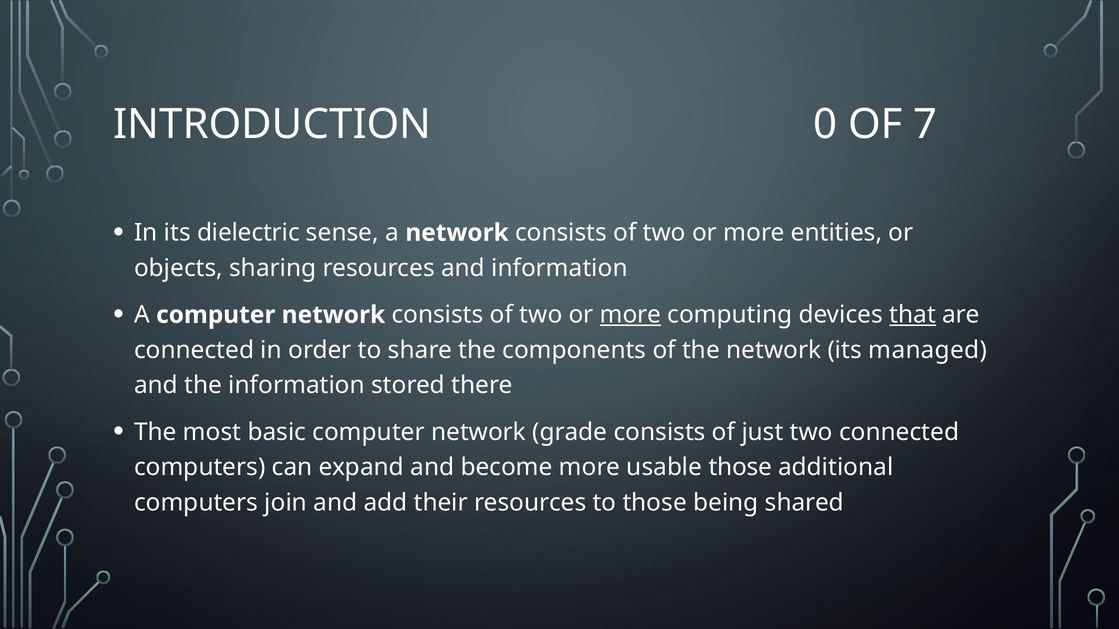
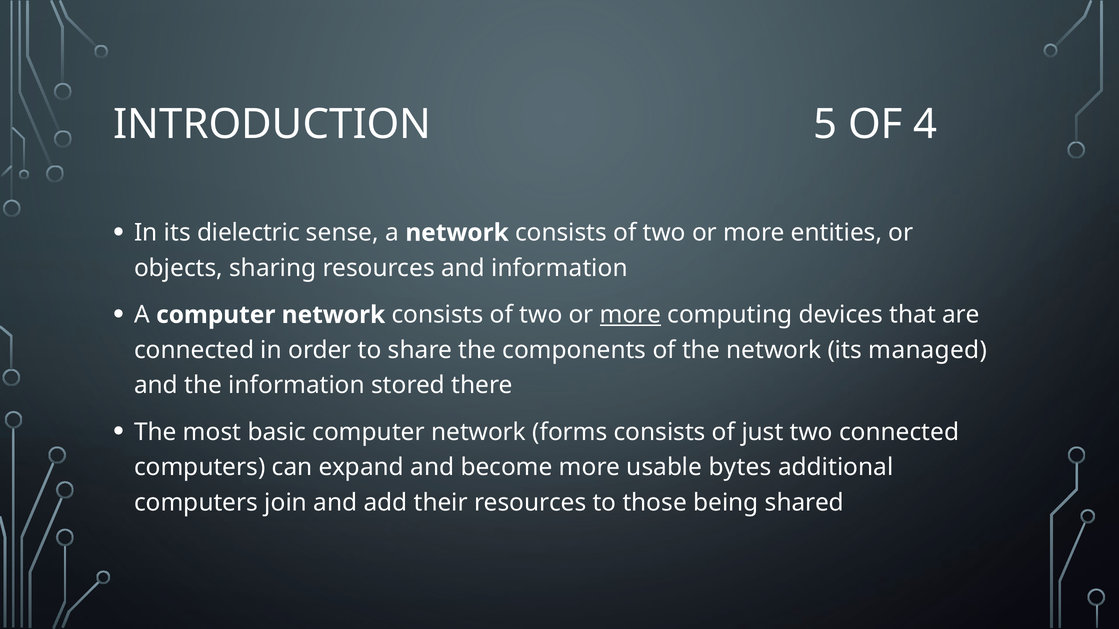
0: 0 -> 5
7: 7 -> 4
that underline: present -> none
grade: grade -> forms
usable those: those -> bytes
